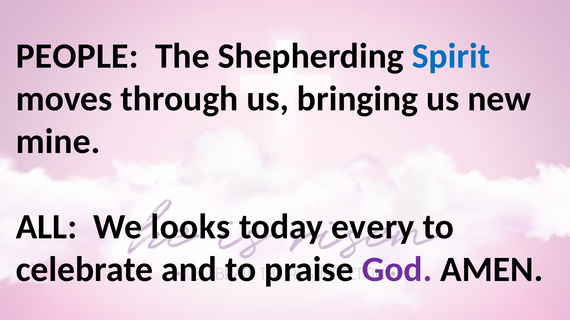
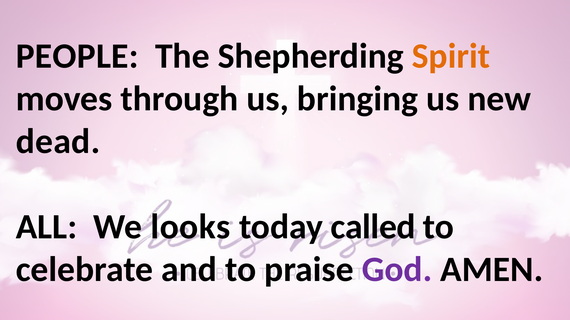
Spirit colour: blue -> orange
mine: mine -> dead
every: every -> called
